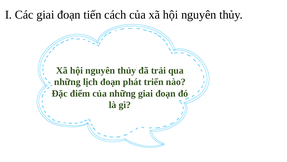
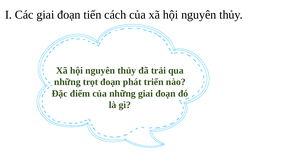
lịch: lịch -> trọt
